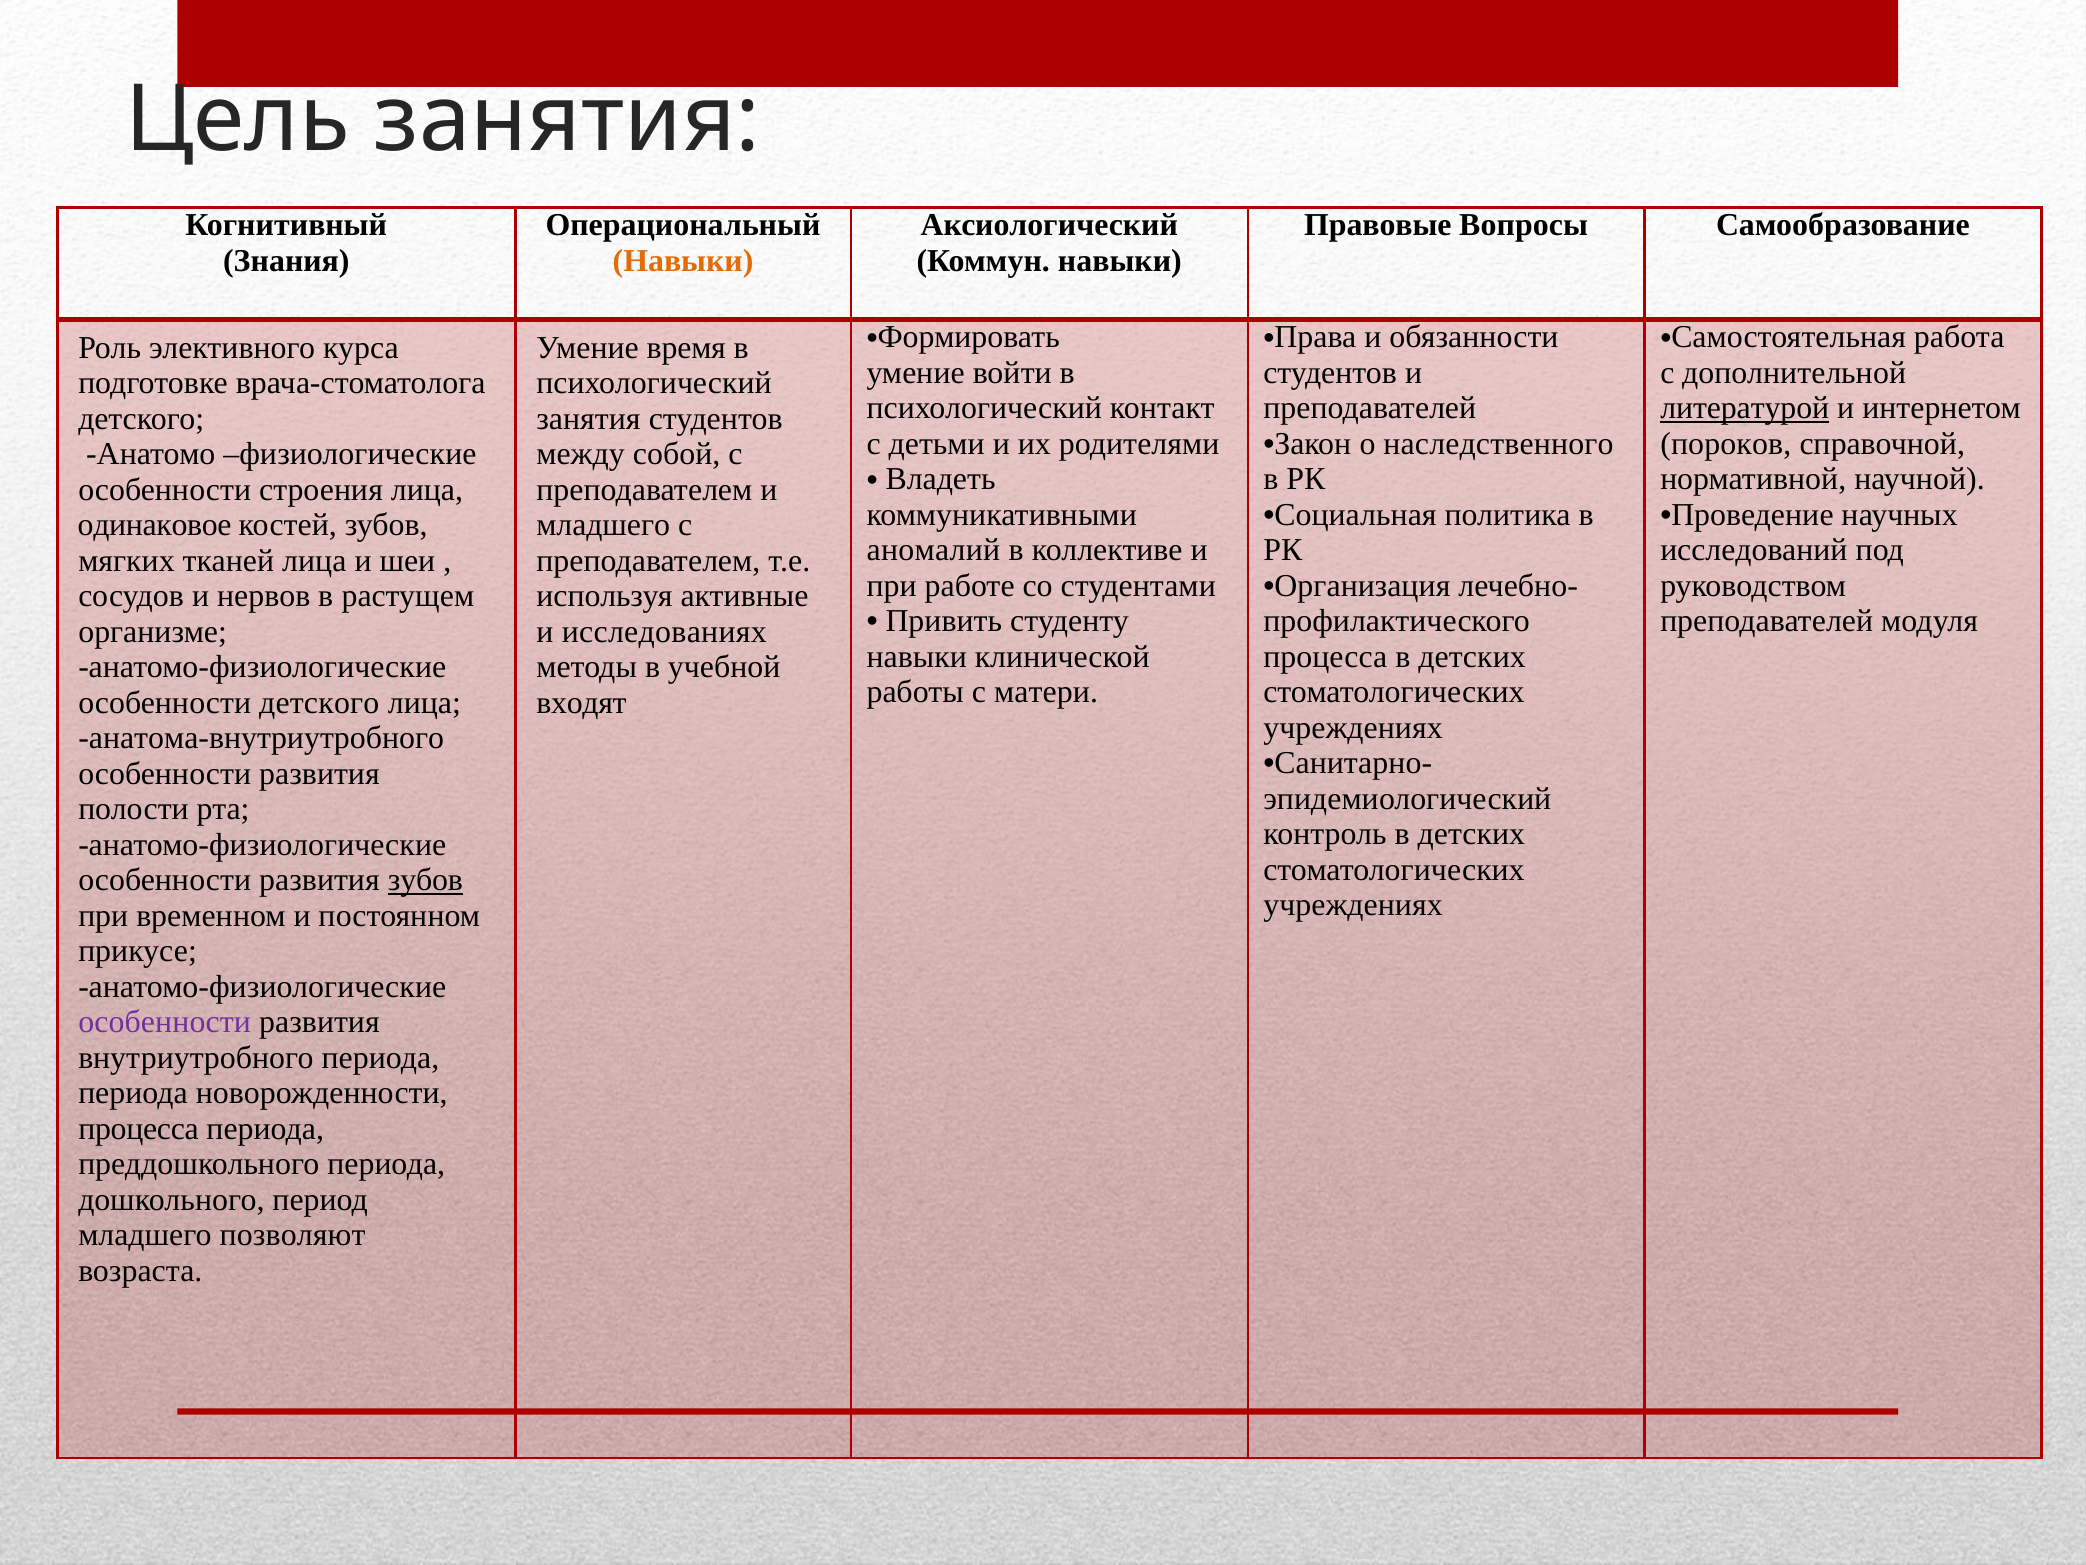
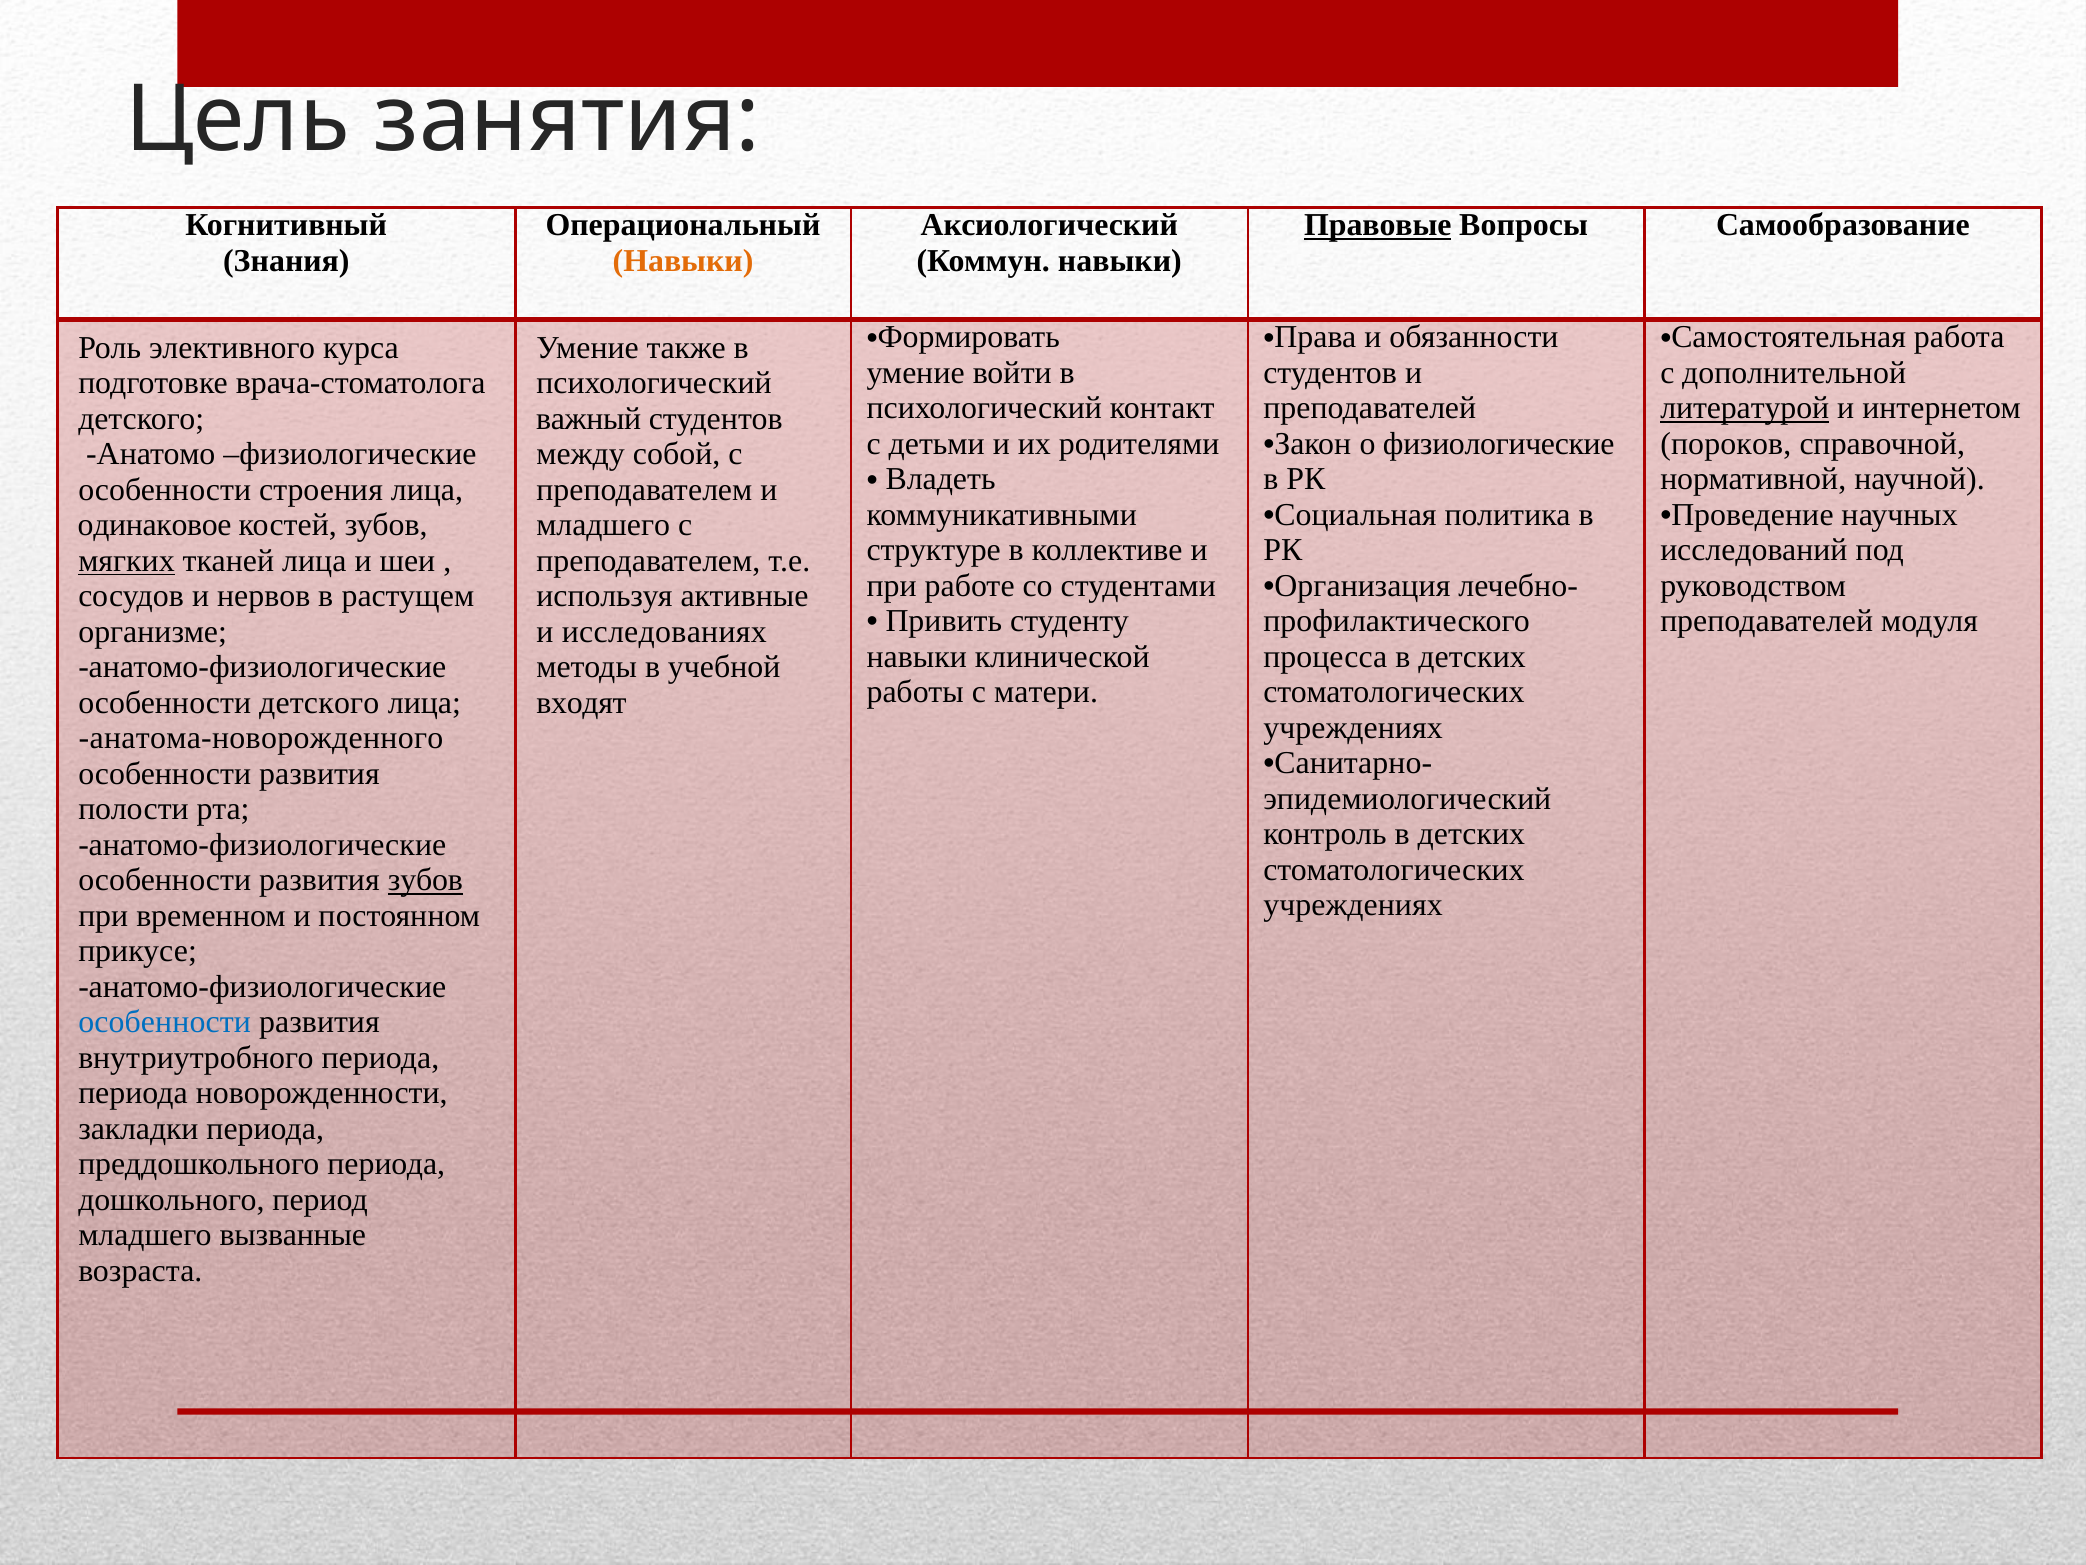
Правовые underline: none -> present
время: время -> также
занятия at (588, 419): занятия -> важный
о наследственного: наследственного -> физиологические
аномалий: аномалий -> структуре
мягких underline: none -> present
анатома-внутриутробного: анатома-внутриутробного -> анатома-новорожденного
особенности at (165, 1022) colour: purple -> blue
процесса at (138, 1128): процесса -> закладки
позволяют: позволяют -> вызванные
